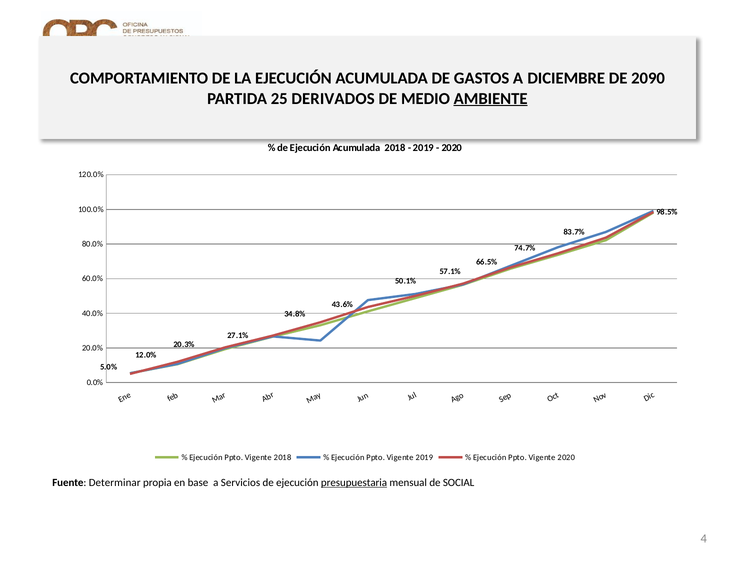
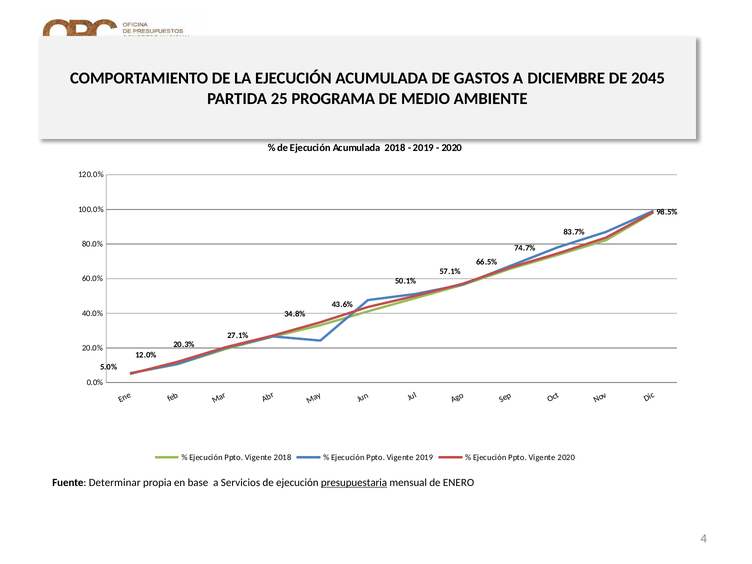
2090: 2090 -> 2045
DERIVADOS: DERIVADOS -> PROGRAMA
AMBIENTE underline: present -> none
SOCIAL: SOCIAL -> ENERO
